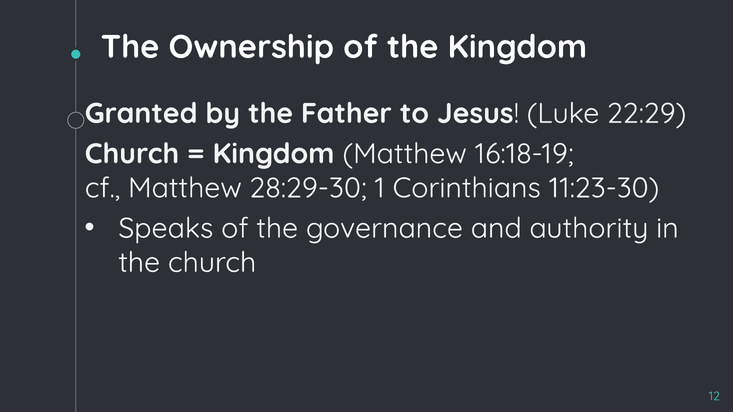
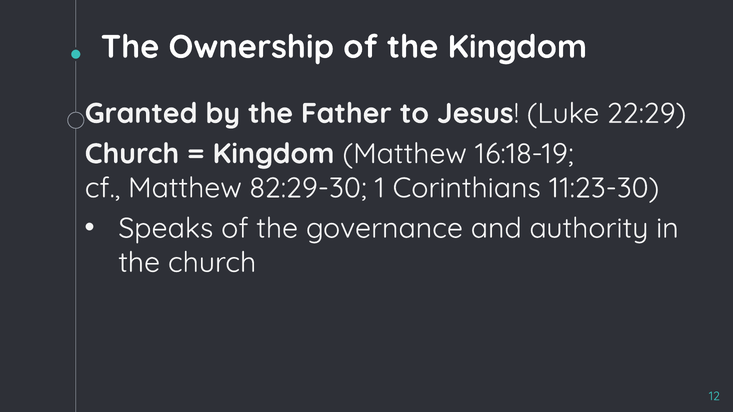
28:29-30: 28:29-30 -> 82:29-30
